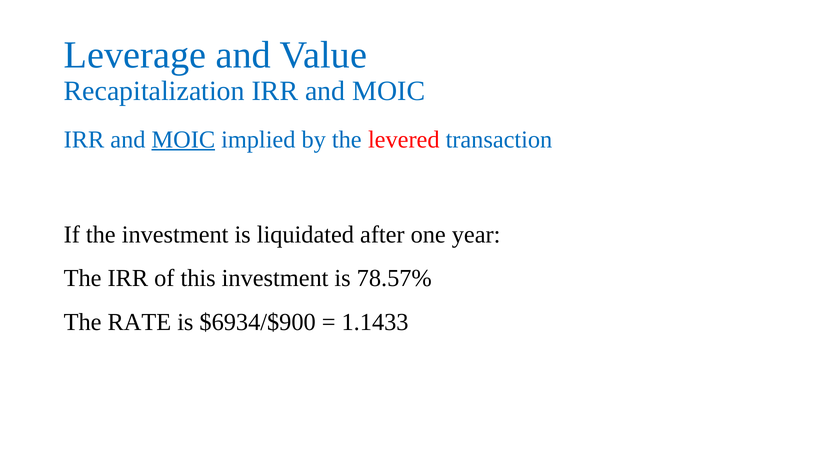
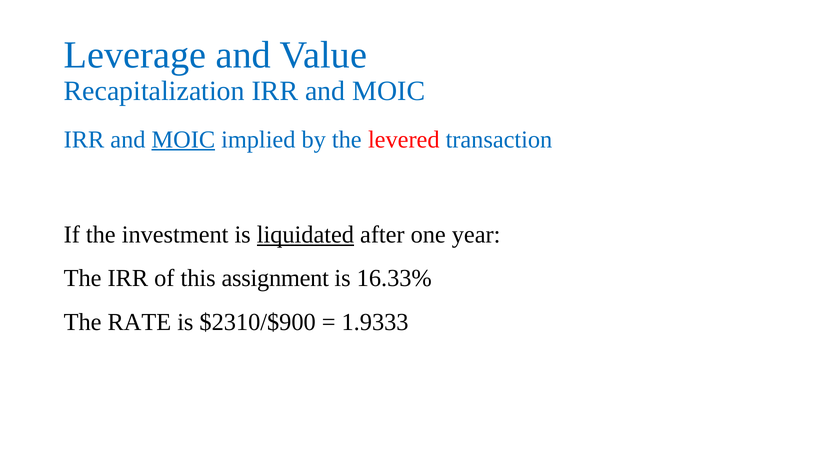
liquidated underline: none -> present
this investment: investment -> assignment
78.57%: 78.57% -> 16.33%
$6934/$900: $6934/$900 -> $2310/$900
1.1433: 1.1433 -> 1.9333
